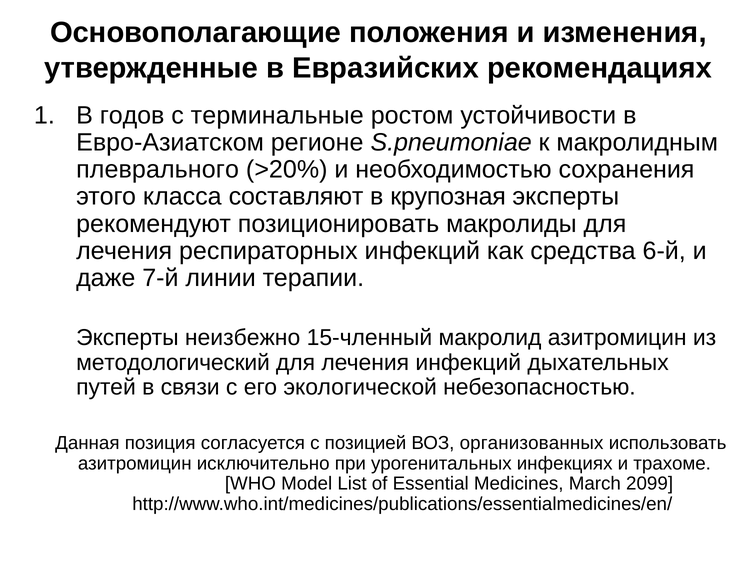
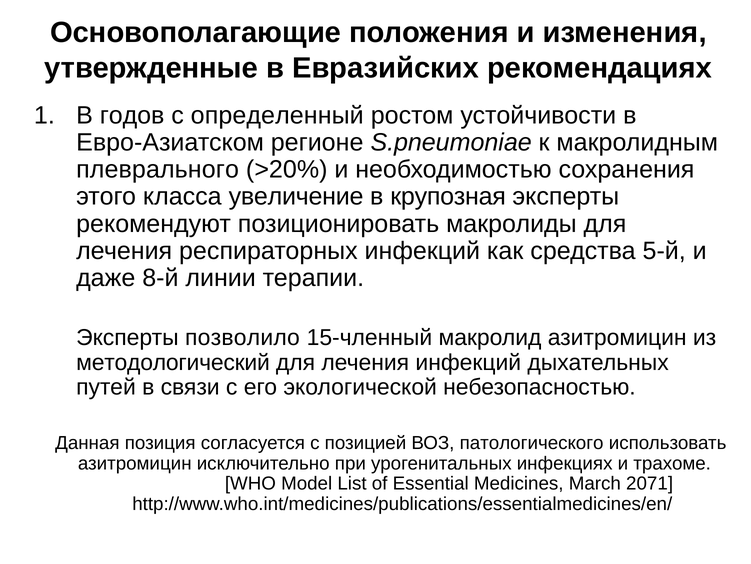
терминальные: терминальные -> определенный
составляют: составляют -> увеличение
6-й: 6-й -> 5-й
7-й: 7-й -> 8-й
неизбежно: неизбежно -> позволило
организованных: организованных -> патологического
2099: 2099 -> 2071
